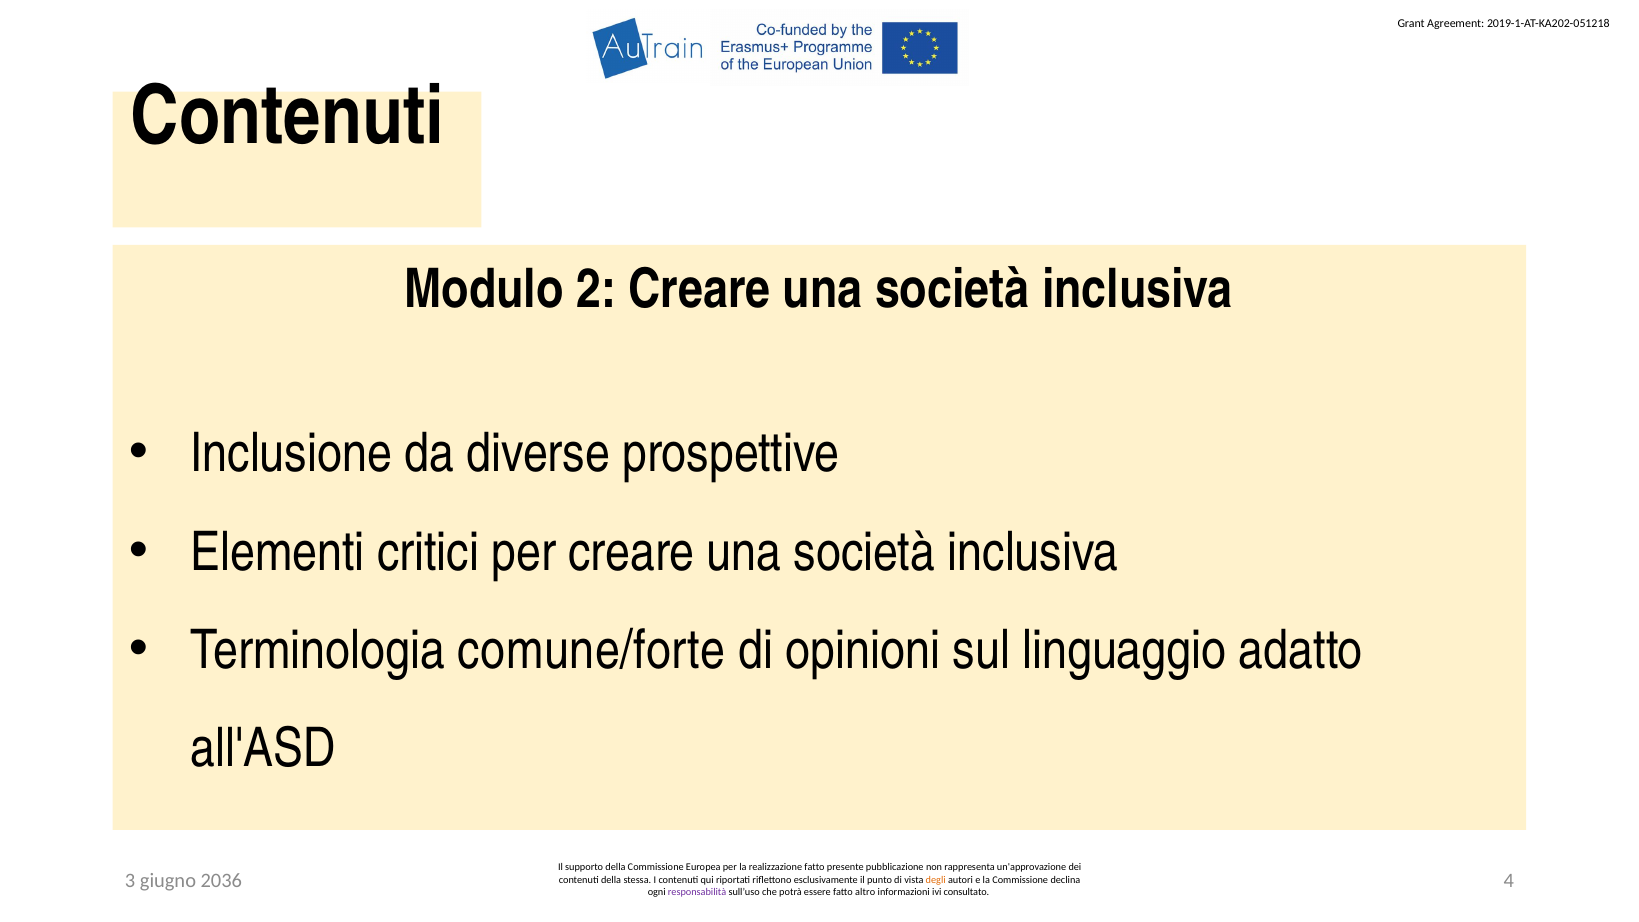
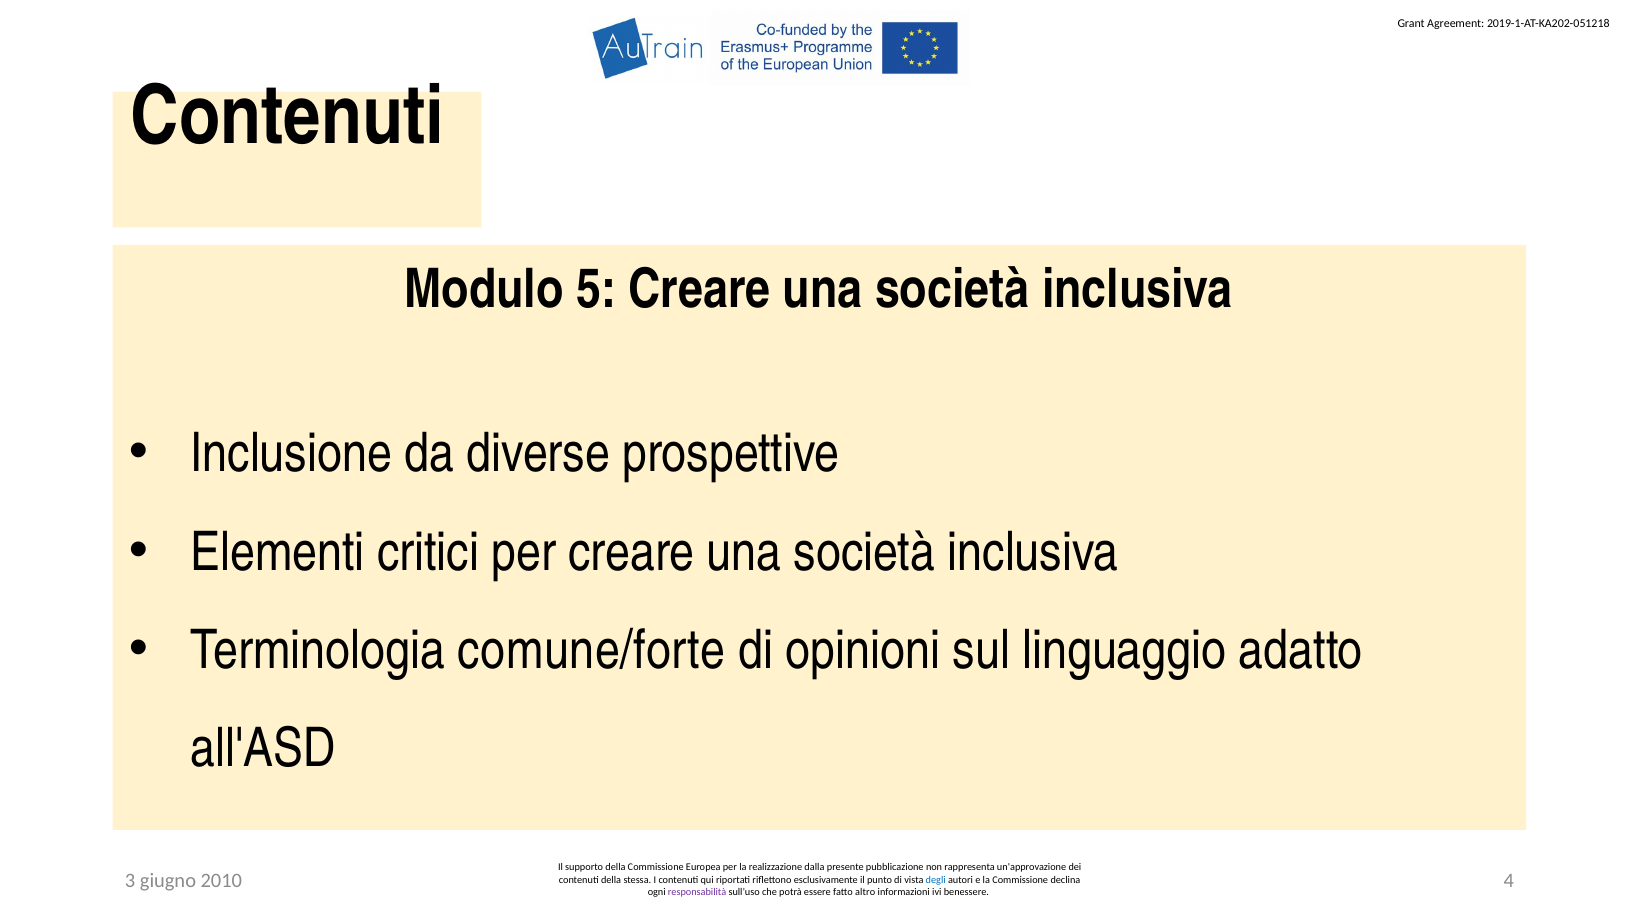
2: 2 -> 5
realizzazione fatto: fatto -> dalla
2036: 2036 -> 2010
degli colour: orange -> blue
consultato: consultato -> benessere
